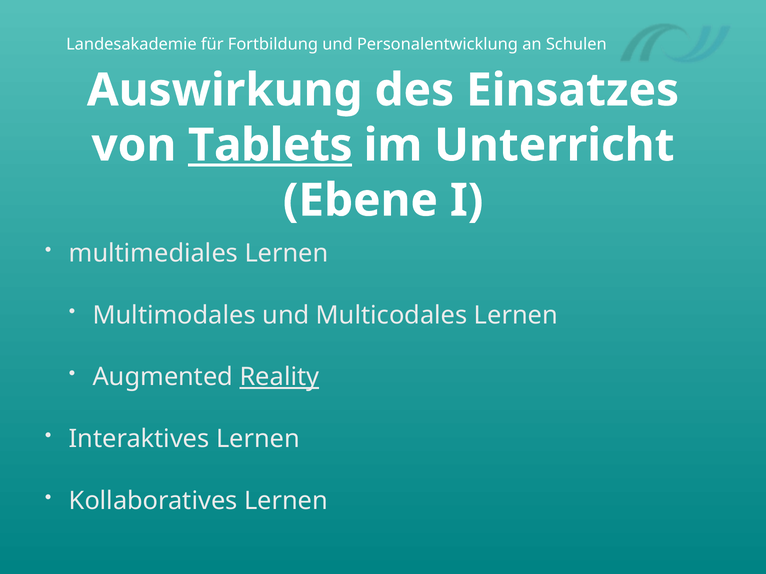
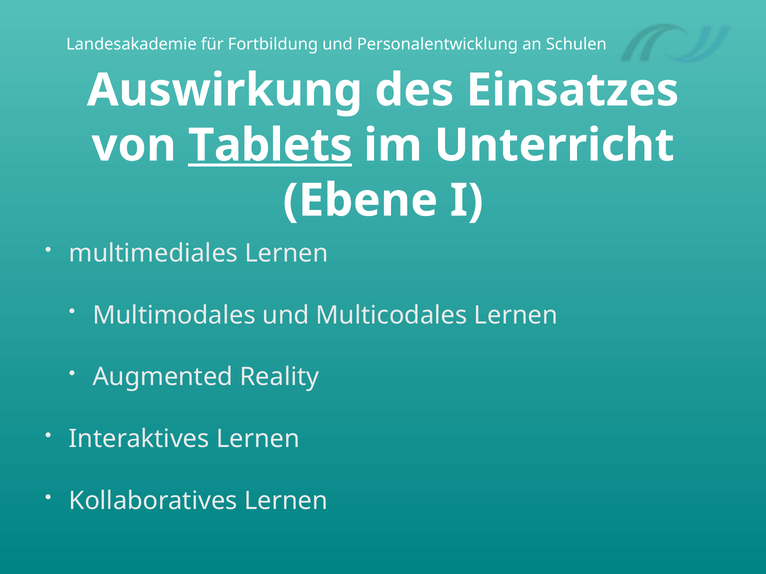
Reality underline: present -> none
